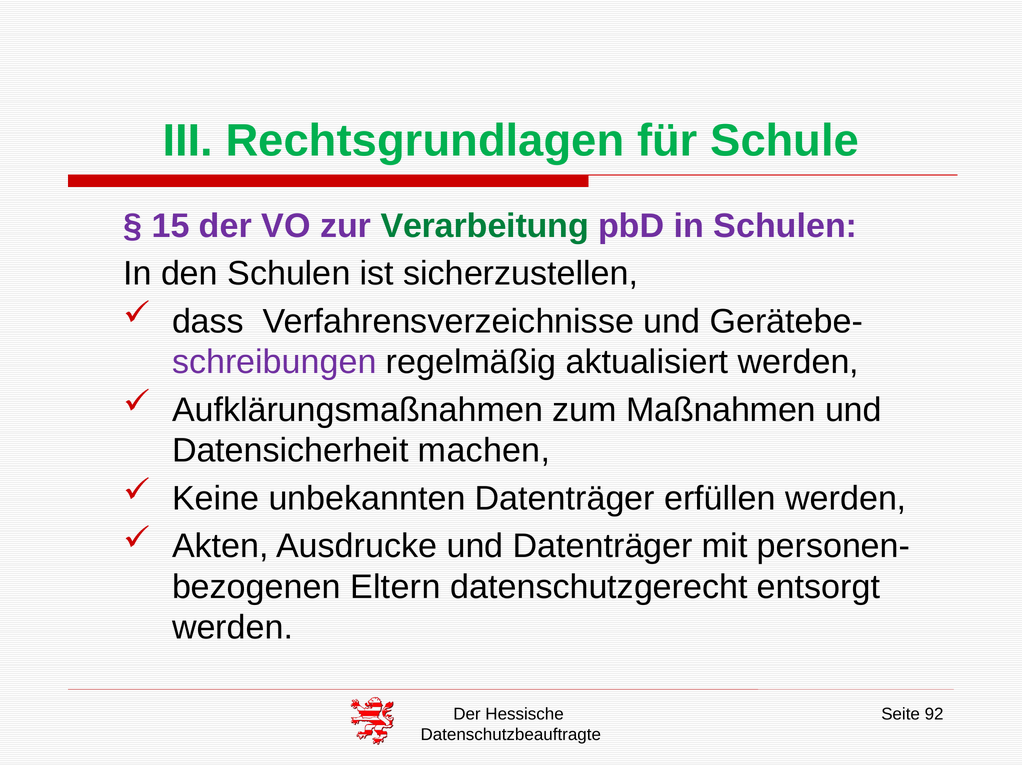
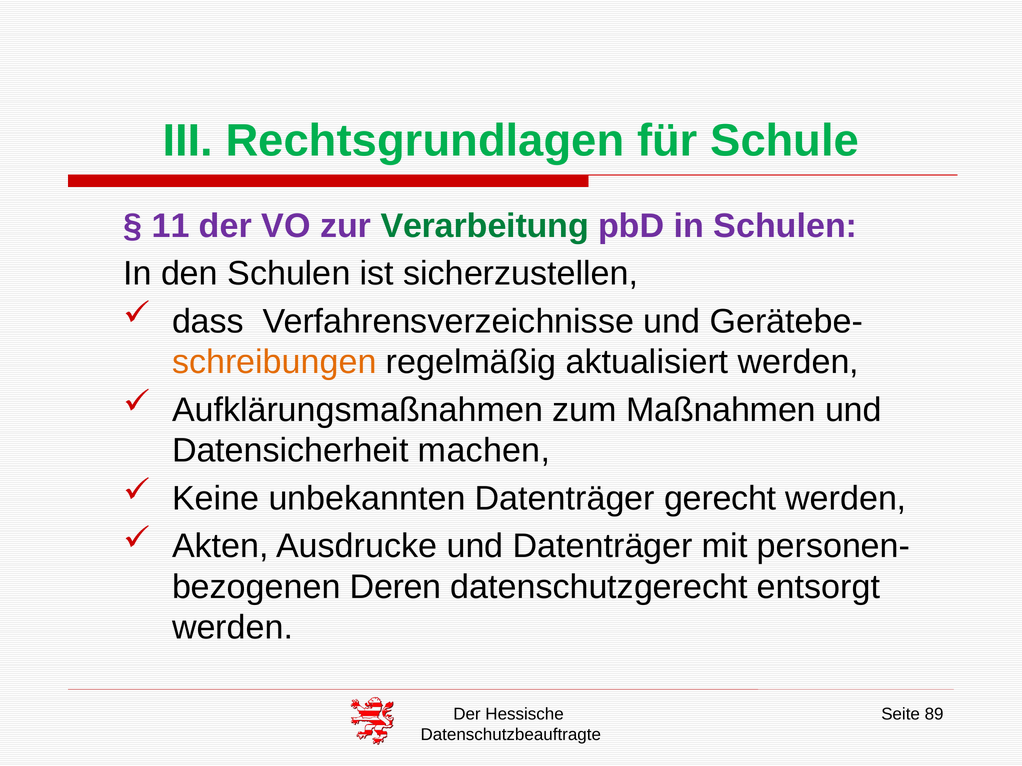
15: 15 -> 11
schreibungen colour: purple -> orange
erfüllen: erfüllen -> gerecht
Eltern: Eltern -> Deren
92: 92 -> 89
